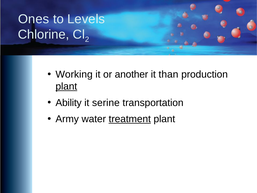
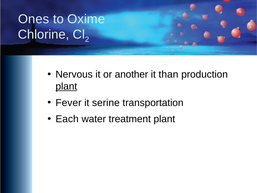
Levels: Levels -> Oxime
Working: Working -> Nervous
Ability: Ability -> Fever
Army: Army -> Each
treatment underline: present -> none
